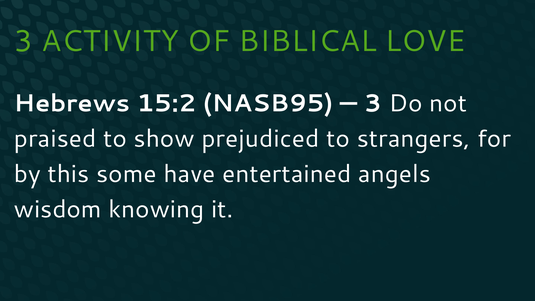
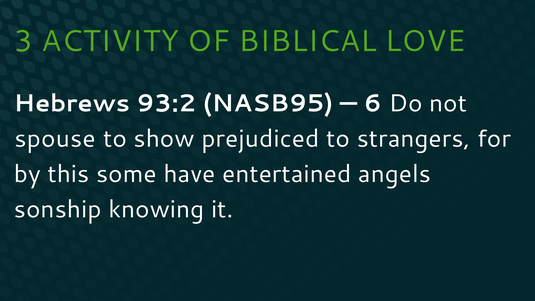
15:2: 15:2 -> 93:2
3 at (373, 103): 3 -> 6
praised: praised -> spouse
wisdom: wisdom -> sonship
